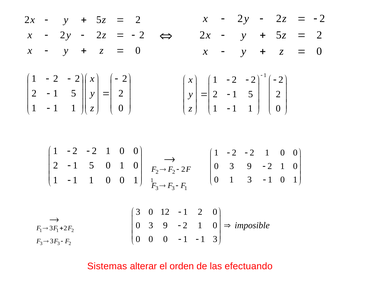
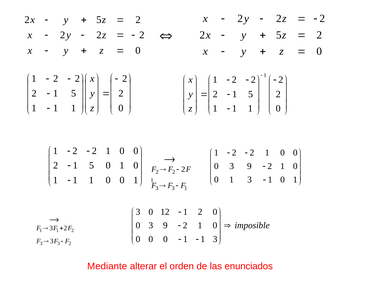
Sistemas: Sistemas -> Mediante
efectuando: efectuando -> enunciados
